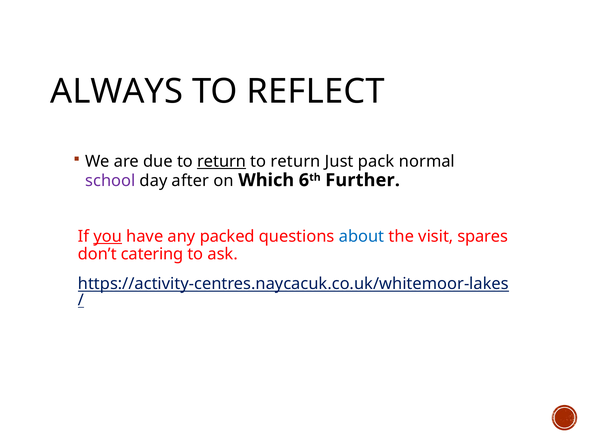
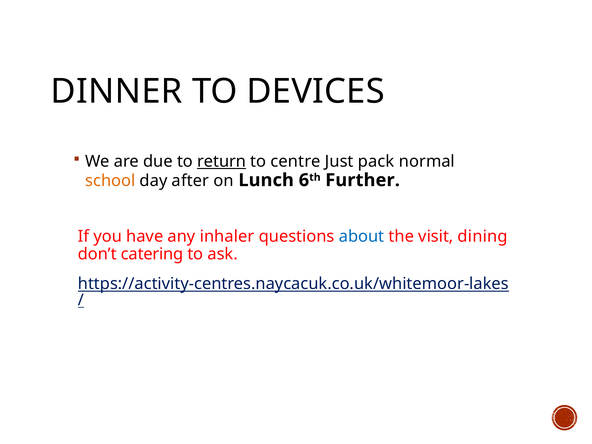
ALWAYS: ALWAYS -> DINNER
REFLECT: REFLECT -> DEVICES
return at (296, 162): return -> centre
school colour: purple -> orange
Which: Which -> Lunch
you underline: present -> none
packed: packed -> inhaler
spares: spares -> dining
